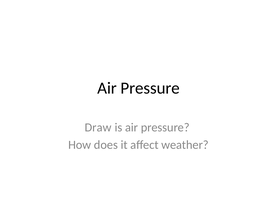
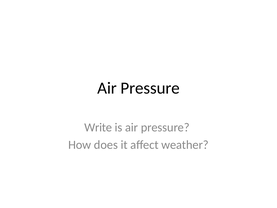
Draw: Draw -> Write
